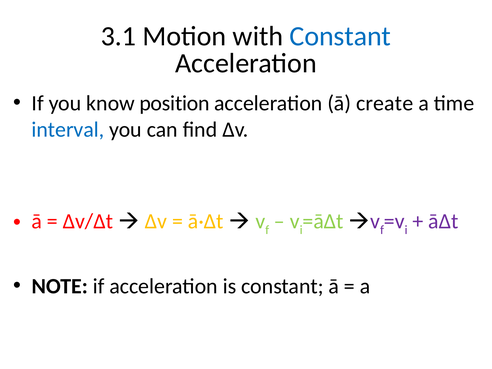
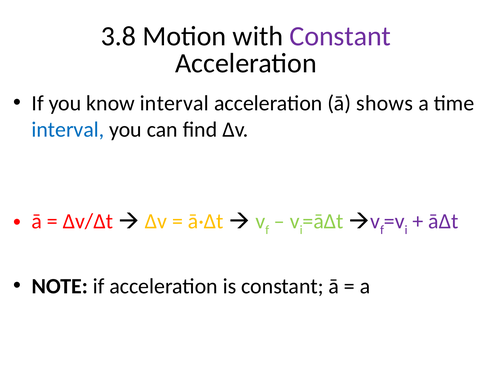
3.1: 3.1 -> 3.8
Constant at (340, 36) colour: blue -> purple
know position: position -> interval
create: create -> shows
